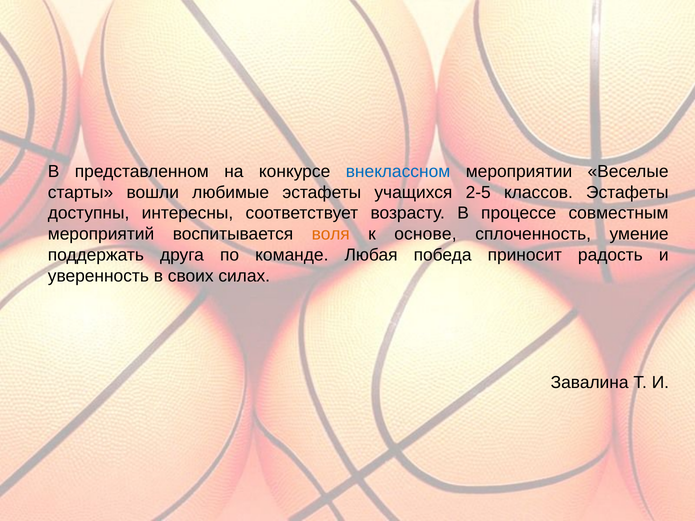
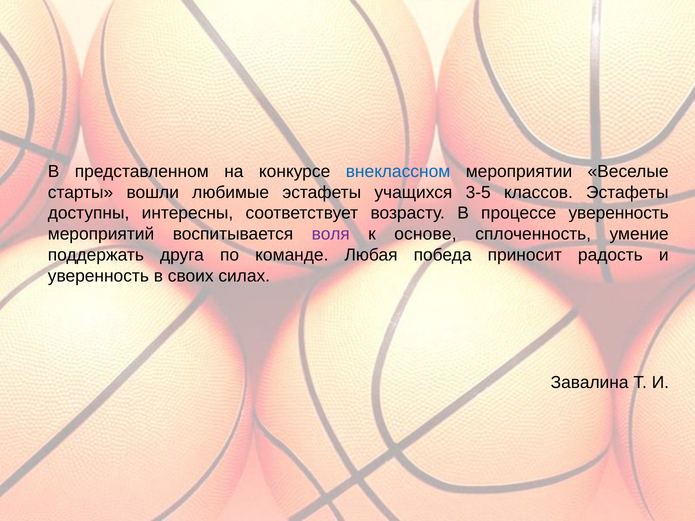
2-5: 2-5 -> 3-5
процессе совместным: совместным -> уверенность
воля colour: orange -> purple
